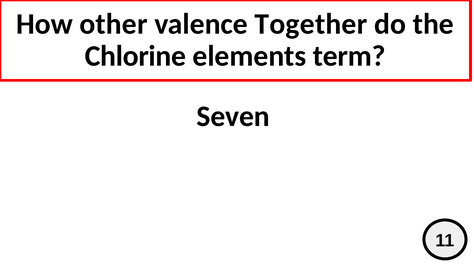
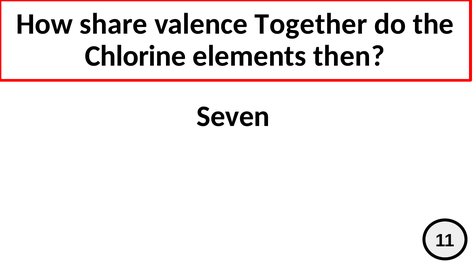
other: other -> share
term: term -> then
